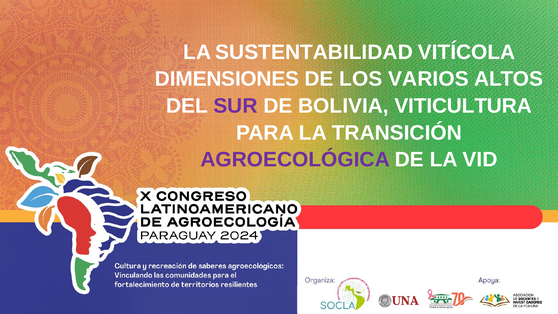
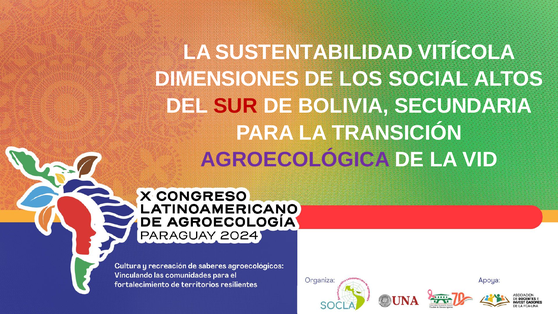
VARIOS: VARIOS -> SOCIAL
SUR colour: purple -> red
VITICULTURA: VITICULTURA -> SECUNDARIA
